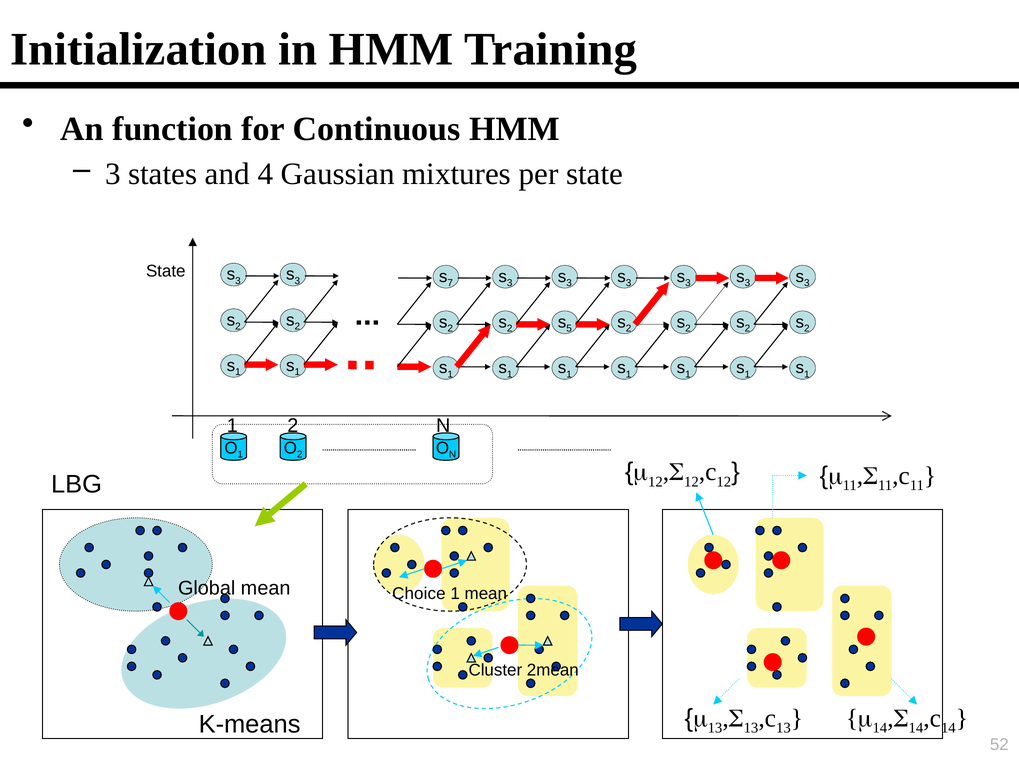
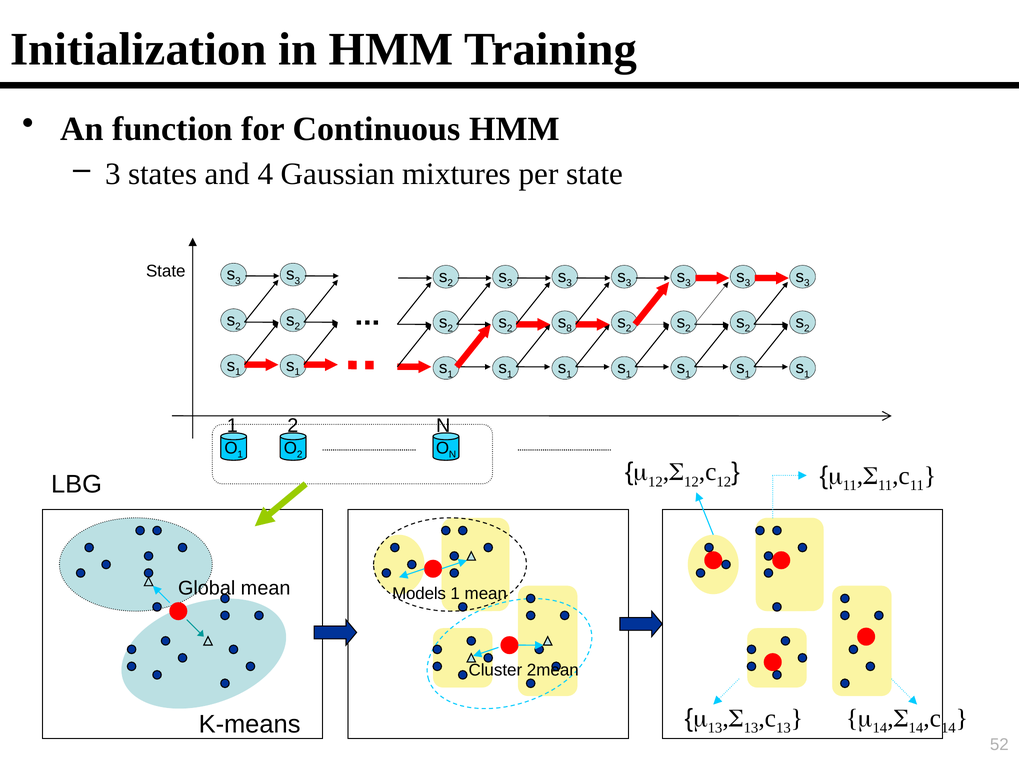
7 at (450, 283): 7 -> 2
5: 5 -> 8
Choice: Choice -> Models
